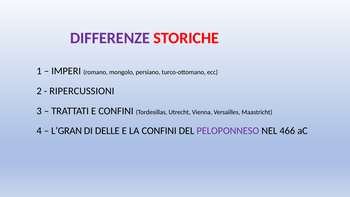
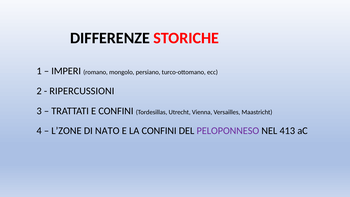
DIFFERENZE colour: purple -> black
L’GRAN: L’GRAN -> L’ZONE
DELLE: DELLE -> NATO
466: 466 -> 413
